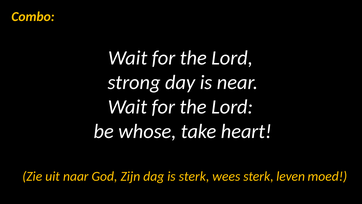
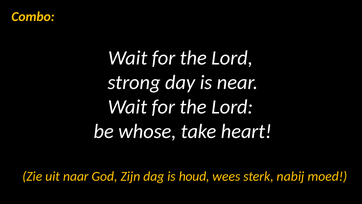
is sterk: sterk -> houd
leven: leven -> nabij
